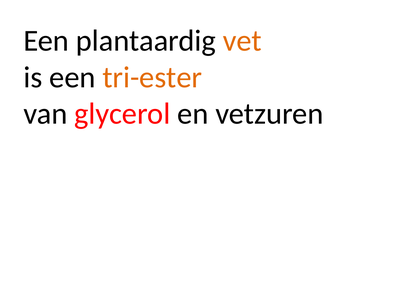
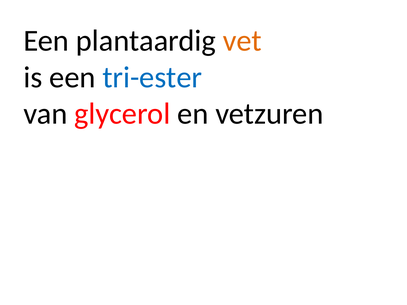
tri-ester colour: orange -> blue
